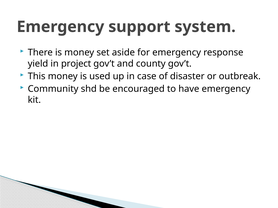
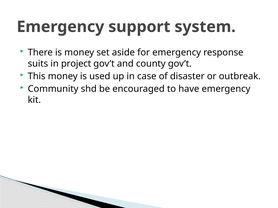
yield: yield -> suits
